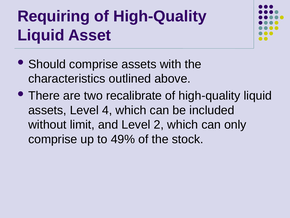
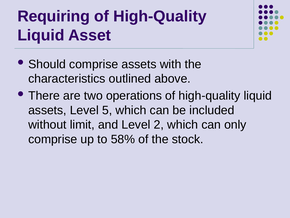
recalibrate: recalibrate -> operations
4: 4 -> 5
49%: 49% -> 58%
